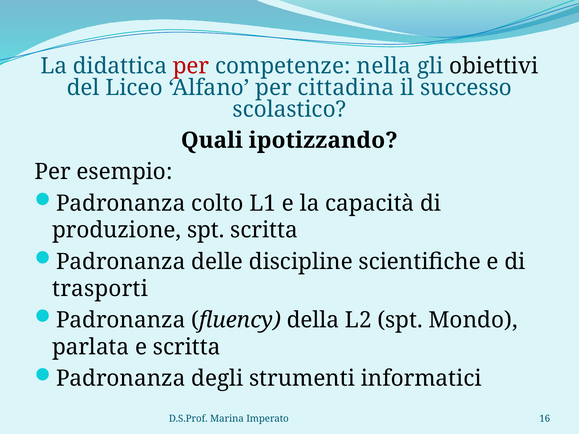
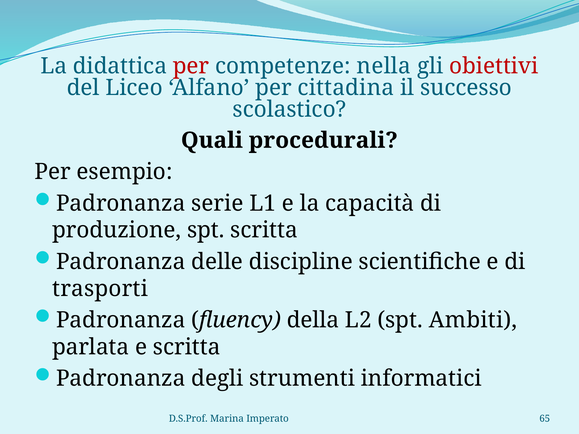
obiettivi colour: black -> red
ipotizzando: ipotizzando -> procedurali
colto: colto -> serie
Mondo: Mondo -> Ambiti
16: 16 -> 65
